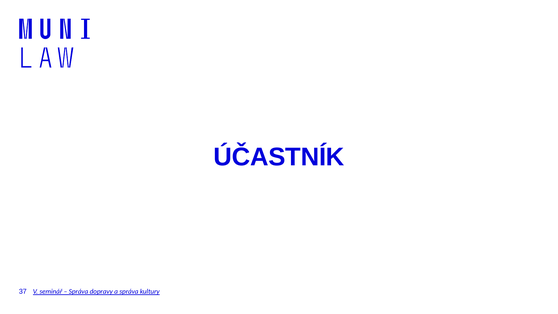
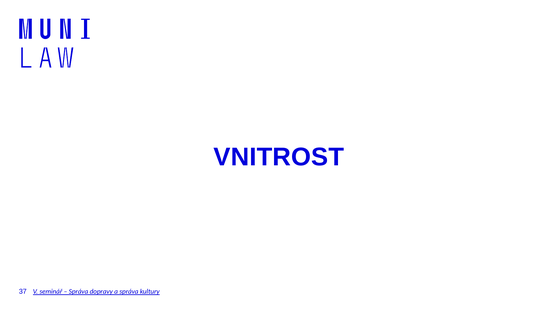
ÚČASTNÍK: ÚČASTNÍK -> VNITROST
